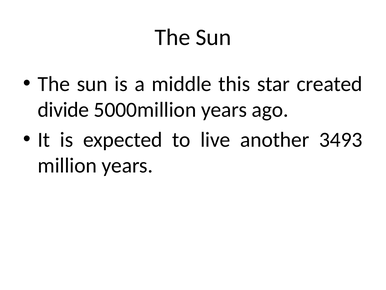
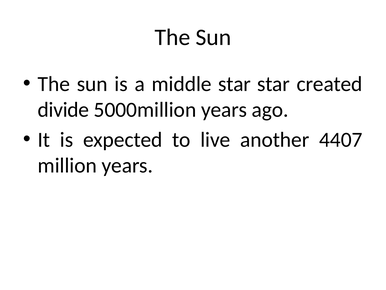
middle this: this -> star
3493: 3493 -> 4407
